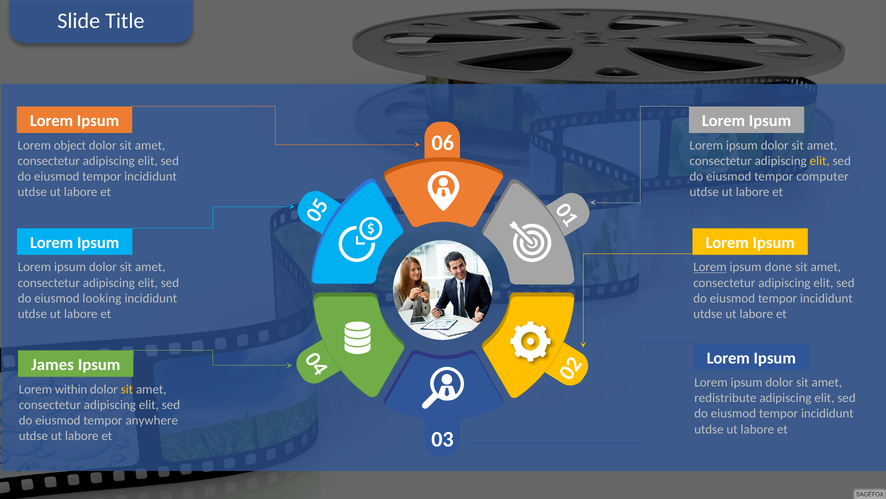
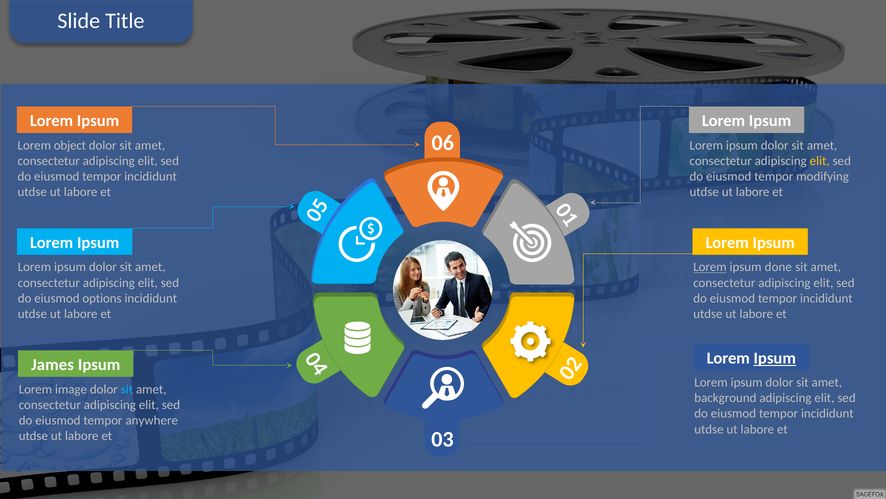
computer: computer -> modifying
looking: looking -> options
Ipsum at (775, 358) underline: none -> present
within: within -> image
sit at (127, 389) colour: yellow -> light blue
redistribute: redistribute -> background
